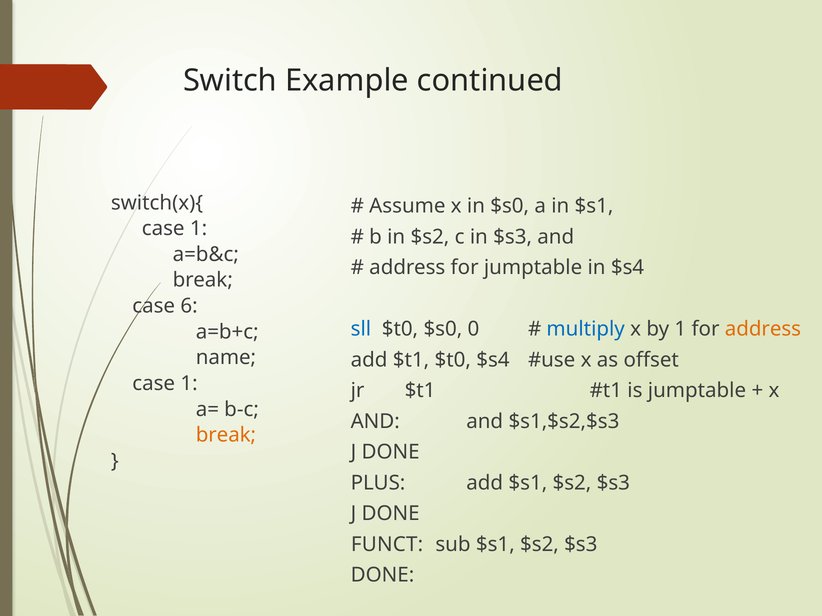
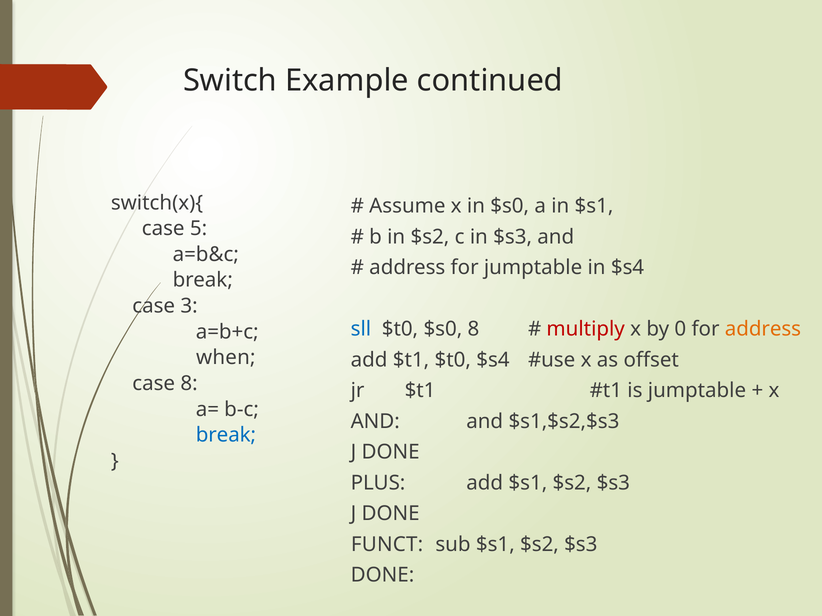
1 at (199, 229): 1 -> 5
6: 6 -> 3
$s0 0: 0 -> 8
multiply colour: blue -> red
by 1: 1 -> 0
name: name -> when
1 at (189, 384): 1 -> 8
break at (226, 435) colour: orange -> blue
